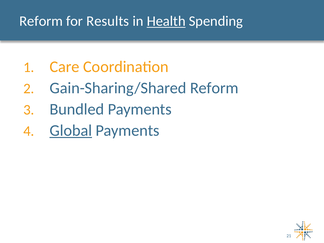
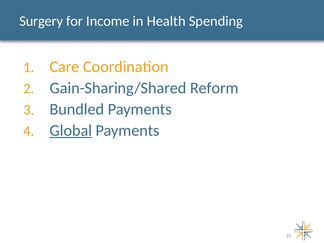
Reform at (41, 21): Reform -> Surgery
Results: Results -> Income
Health underline: present -> none
